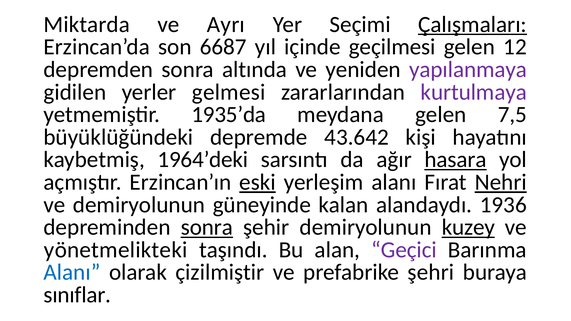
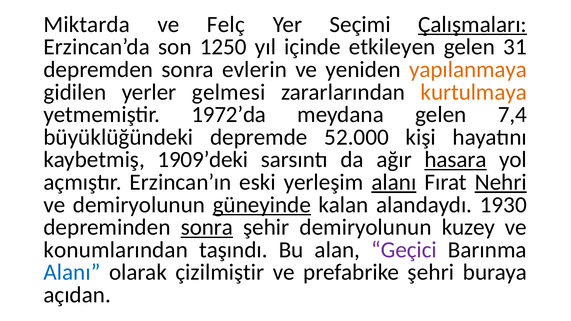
Ayrı: Ayrı -> Felç
6687: 6687 -> 1250
geçilmesi: geçilmesi -> etkileyen
12: 12 -> 31
altında: altında -> evlerin
yapılanmaya colour: purple -> orange
kurtulmaya colour: purple -> orange
1935’da: 1935’da -> 1972’da
7,5: 7,5 -> 7,4
43.642: 43.642 -> 52.000
1964’deki: 1964’deki -> 1909’deki
eski underline: present -> none
alanı at (394, 182) underline: none -> present
güneyinde underline: none -> present
1936: 1936 -> 1930
kuzey underline: present -> none
yönetmelikteki: yönetmelikteki -> konumlarından
sınıflar: sınıflar -> açıdan
